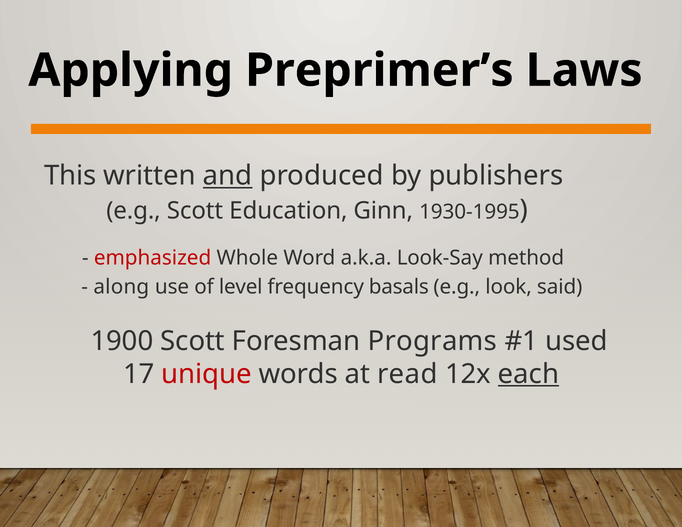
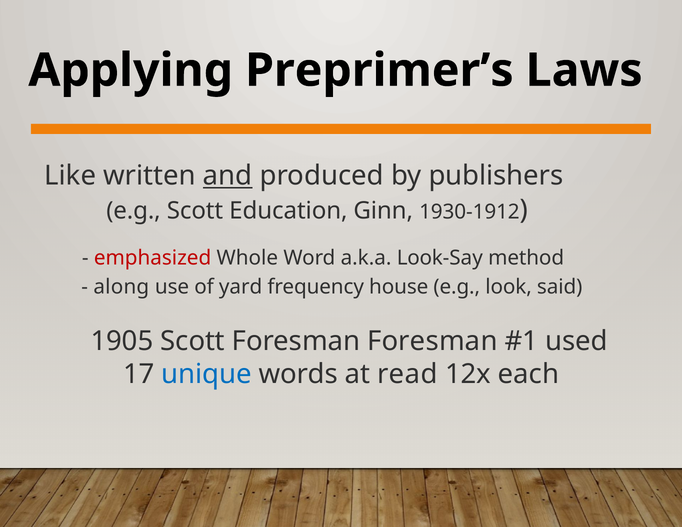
This: This -> Like
1930-1995: 1930-1995 -> 1930-1912
level: level -> yard
basals: basals -> house
1900: 1900 -> 1905
Foresman Programs: Programs -> Foresman
unique colour: red -> blue
each underline: present -> none
